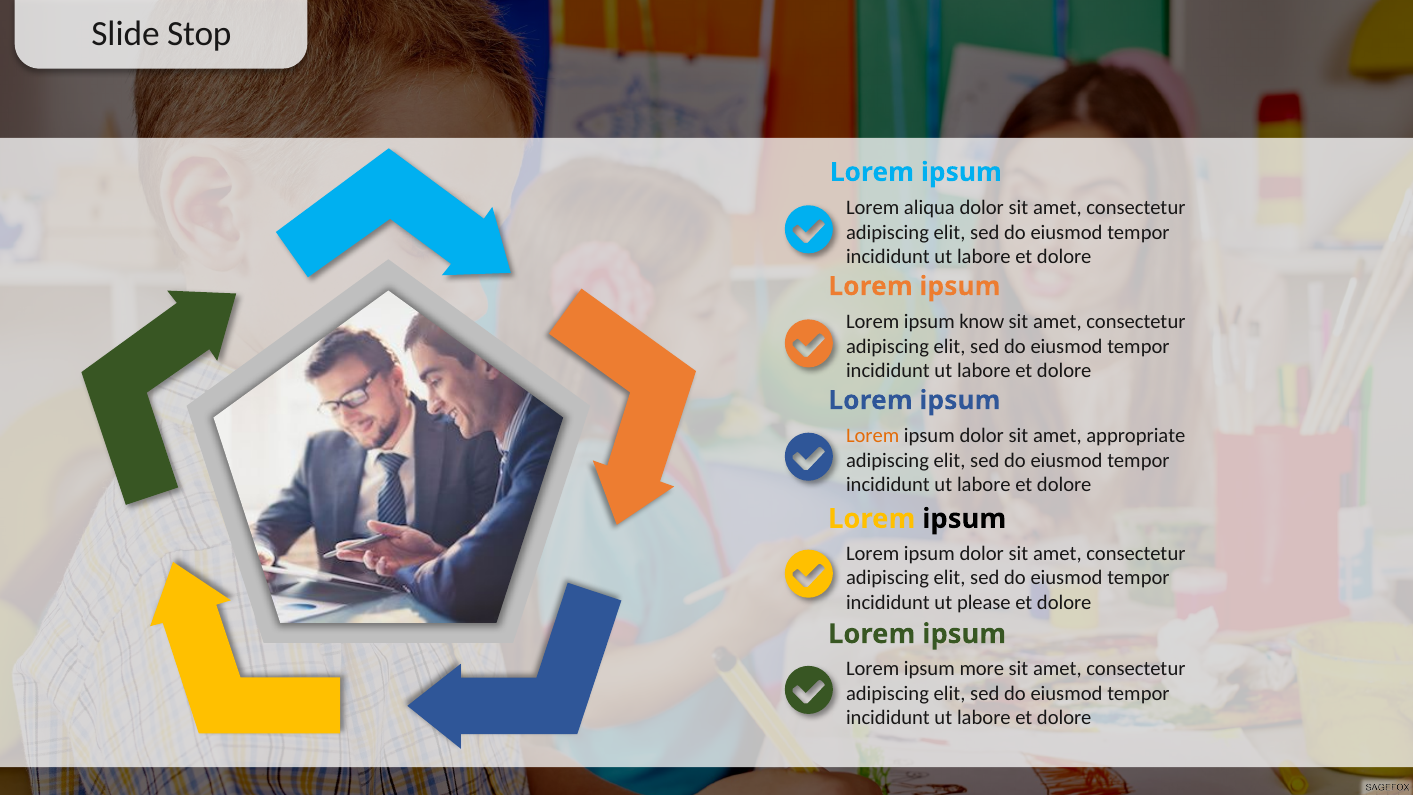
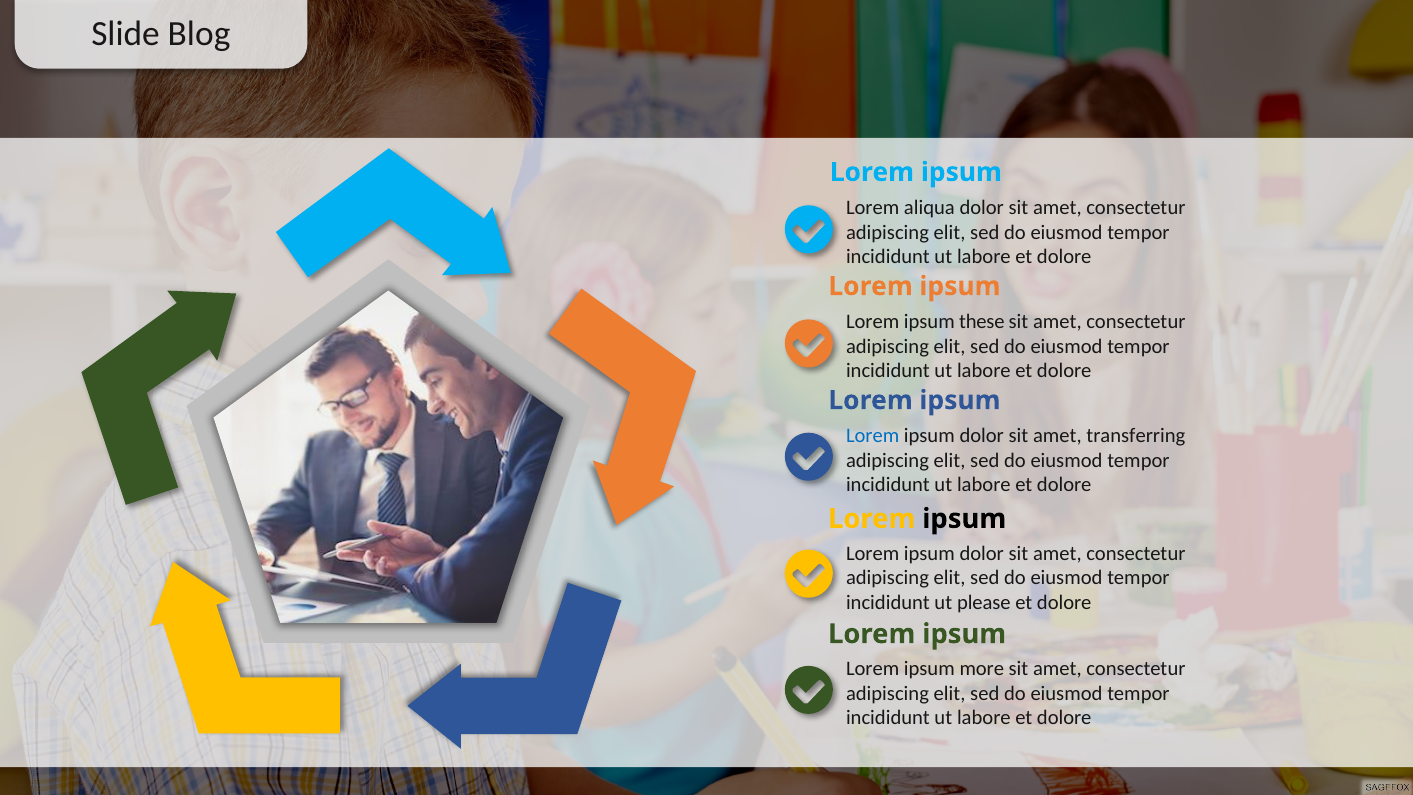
Stop: Stop -> Blog
know: know -> these
Lorem at (873, 436) colour: orange -> blue
appropriate: appropriate -> transferring
